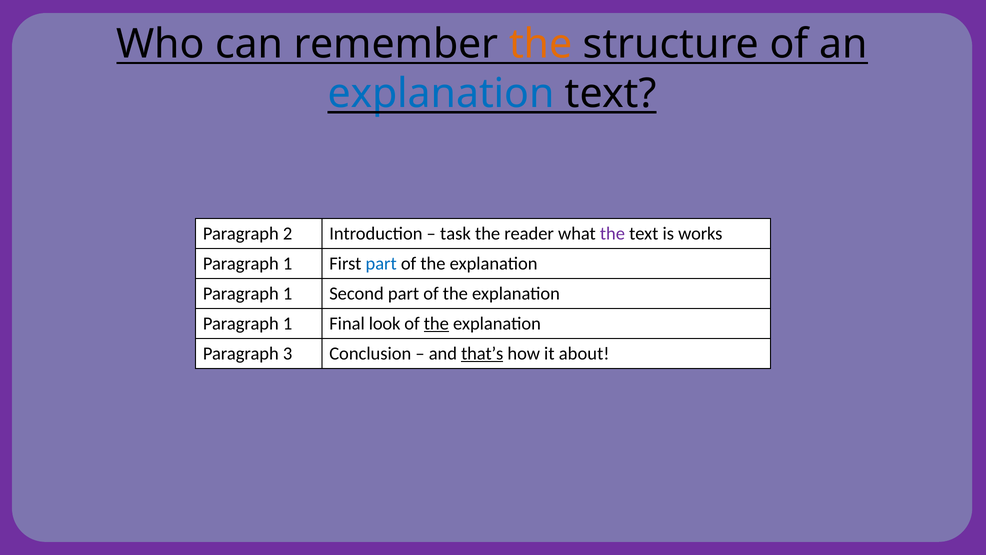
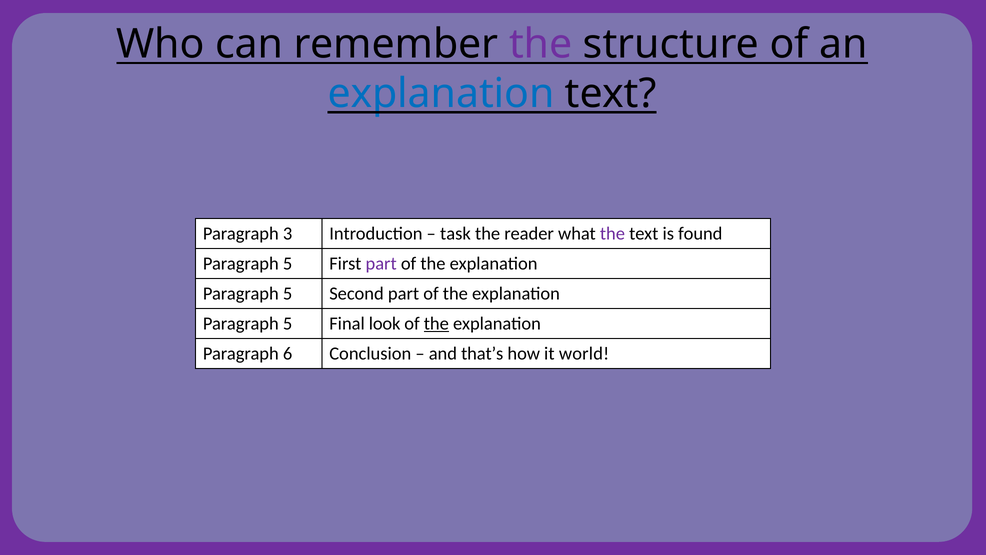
the at (541, 44) colour: orange -> purple
2: 2 -> 3
works: works -> found
1 at (288, 263): 1 -> 5
part at (381, 263) colour: blue -> purple
1 at (288, 293): 1 -> 5
1 at (288, 323): 1 -> 5
3: 3 -> 6
that’s underline: present -> none
about: about -> world
